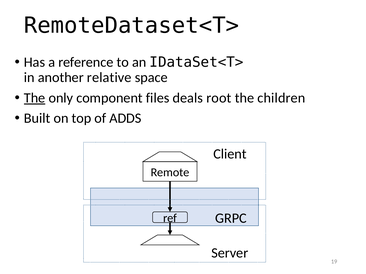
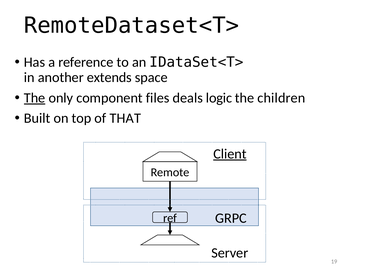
relative: relative -> extends
root: root -> logic
ADDS: ADDS -> THAT
Client underline: none -> present
